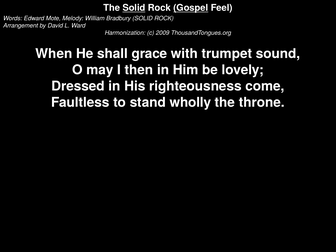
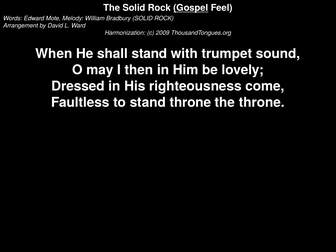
Solid at (134, 8) underline: present -> none
shall grace: grace -> stand
stand wholly: wholly -> throne
